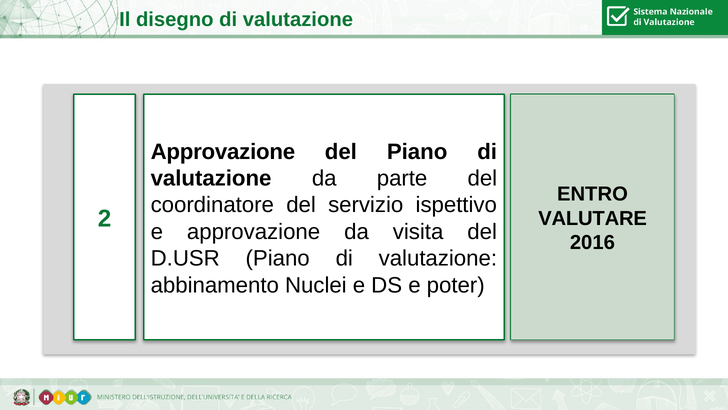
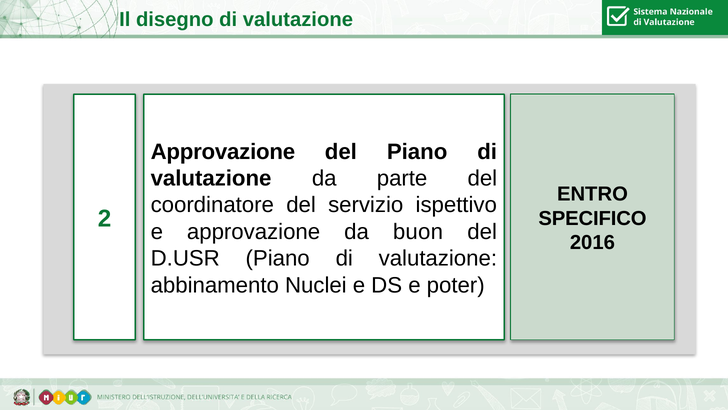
VALUTARE: VALUTARE -> SPECIFICO
visita: visita -> buon
